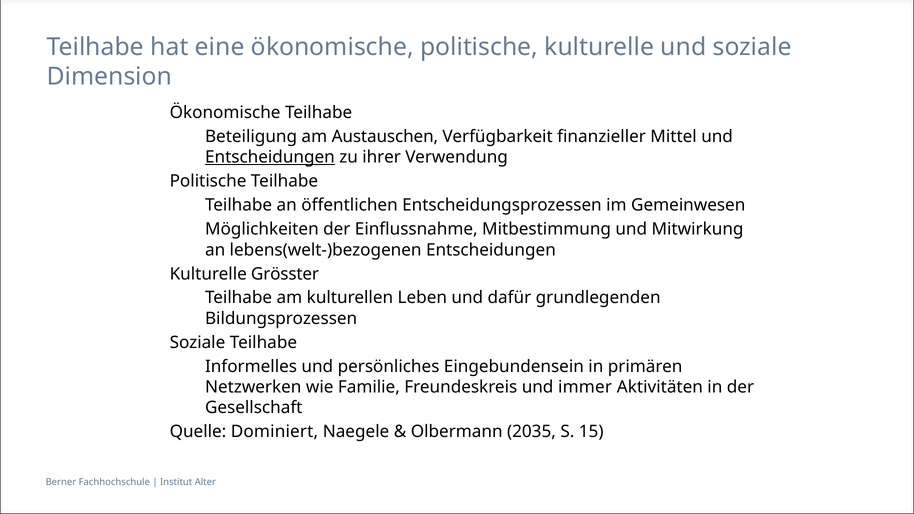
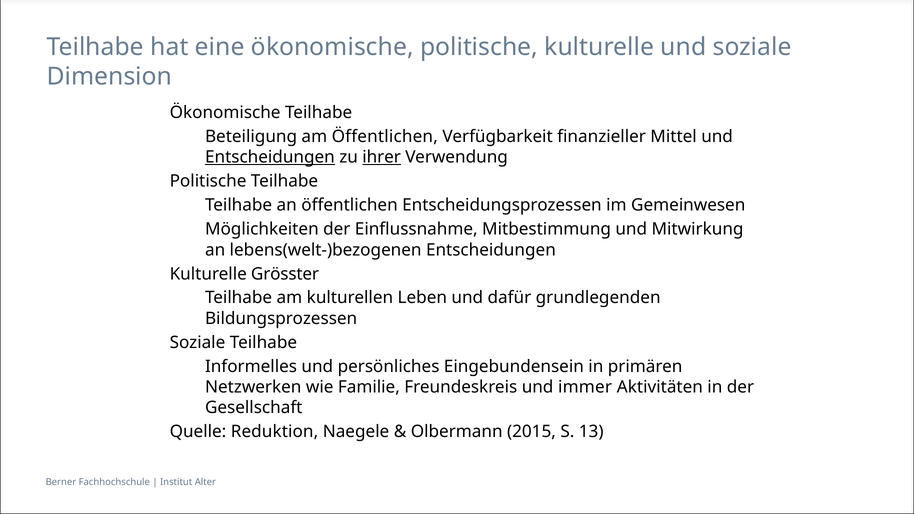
am Austauschen: Austauschen -> Öffentlichen
ihrer underline: none -> present
Dominiert: Dominiert -> Reduktion
2035: 2035 -> 2015
15: 15 -> 13
